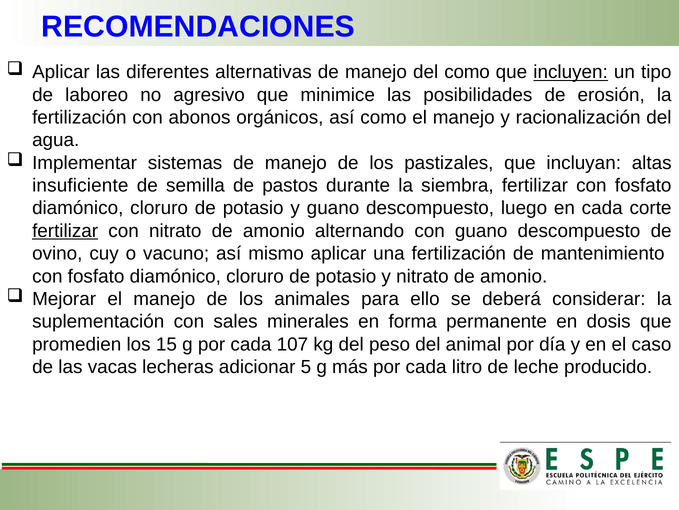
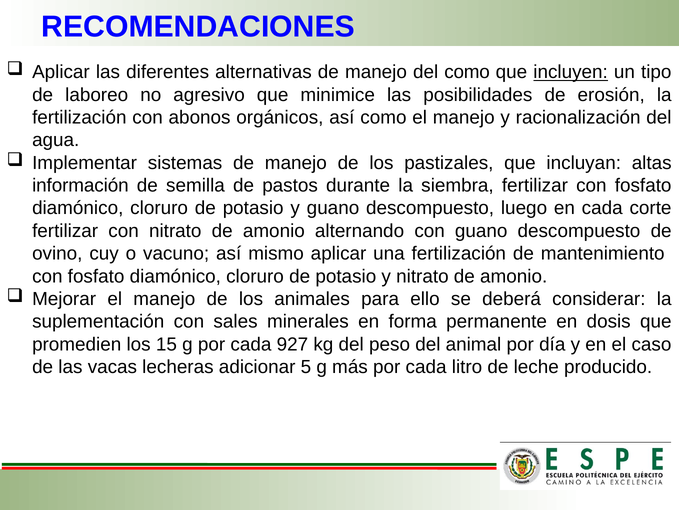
insuficiente: insuficiente -> información
fertilizar at (65, 231) underline: present -> none
107: 107 -> 927
